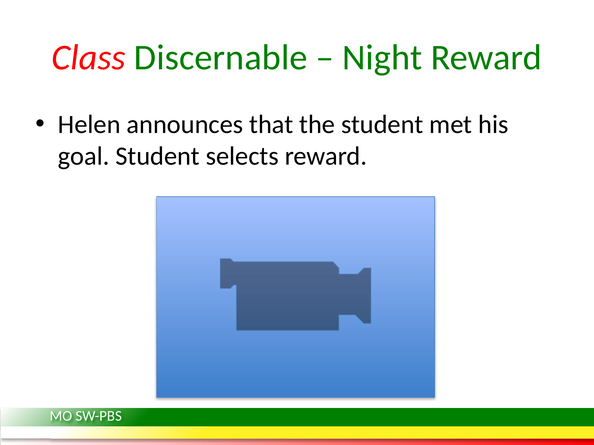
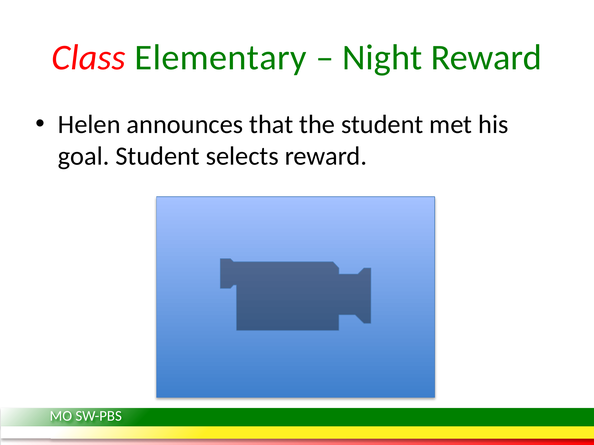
Discernable: Discernable -> Elementary
